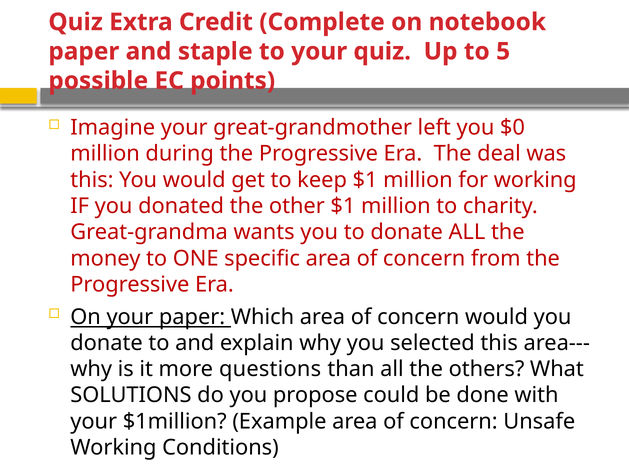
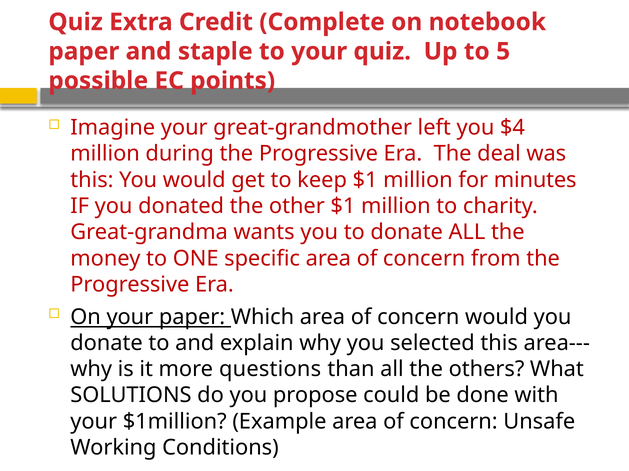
$0: $0 -> $4
for working: working -> minutes
